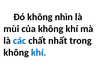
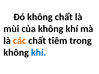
không nhìn: nhìn -> chất
các colour: blue -> orange
nhất: nhất -> tiêm
